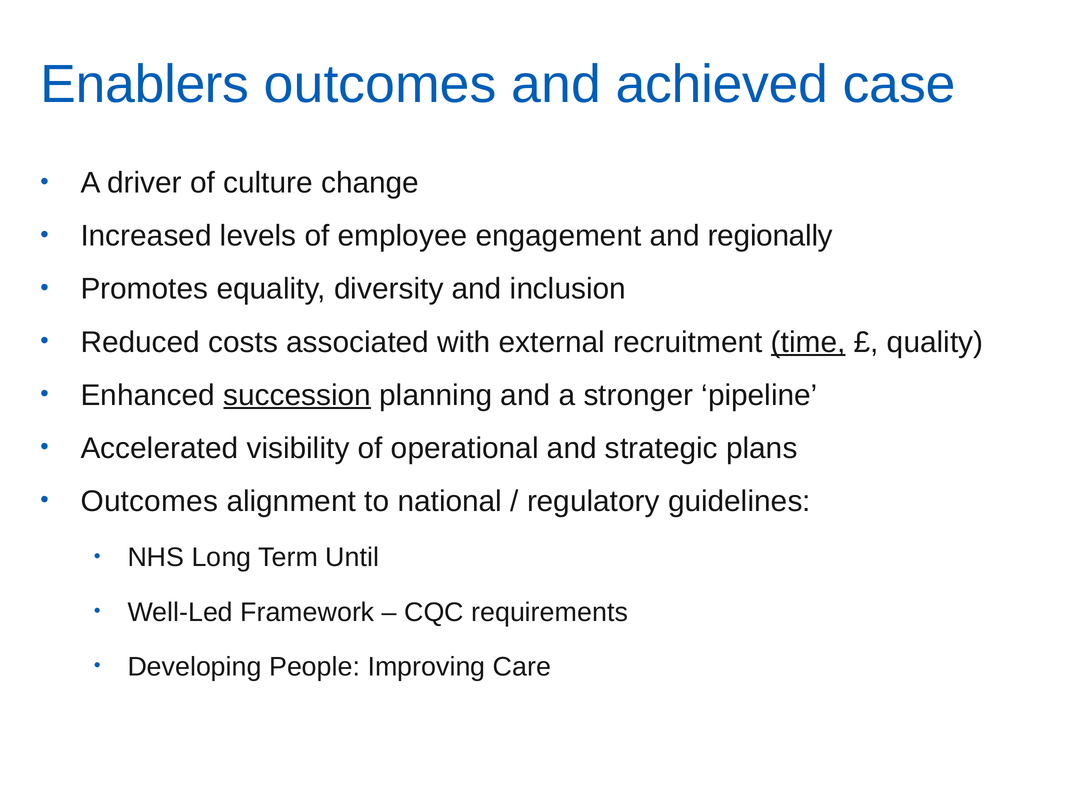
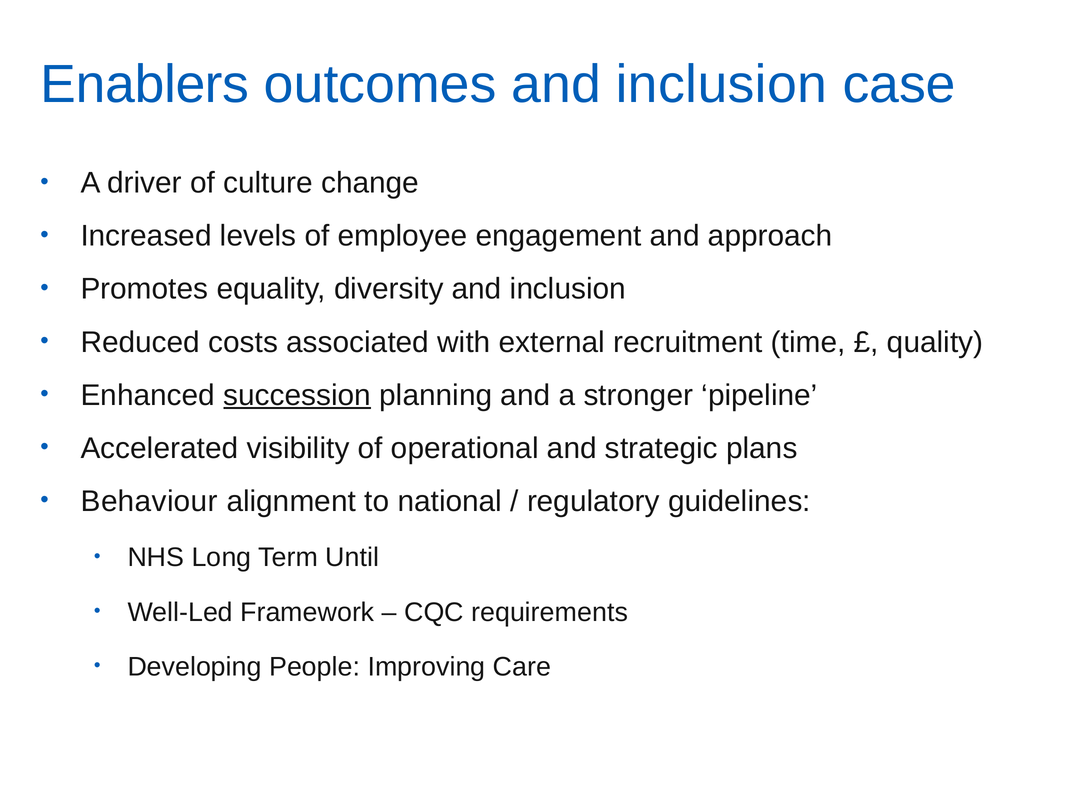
outcomes and achieved: achieved -> inclusion
regionally: regionally -> approach
time underline: present -> none
Outcomes at (149, 501): Outcomes -> Behaviour
